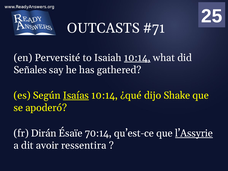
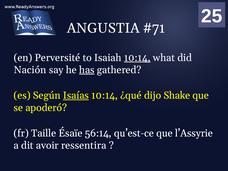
OUTCASTS: OUTCASTS -> ANGUSTIA
Señales: Señales -> Nación
has underline: none -> present
Dirán: Dirán -> Taille
70:14: 70:14 -> 56:14
l’Assyrie underline: present -> none
